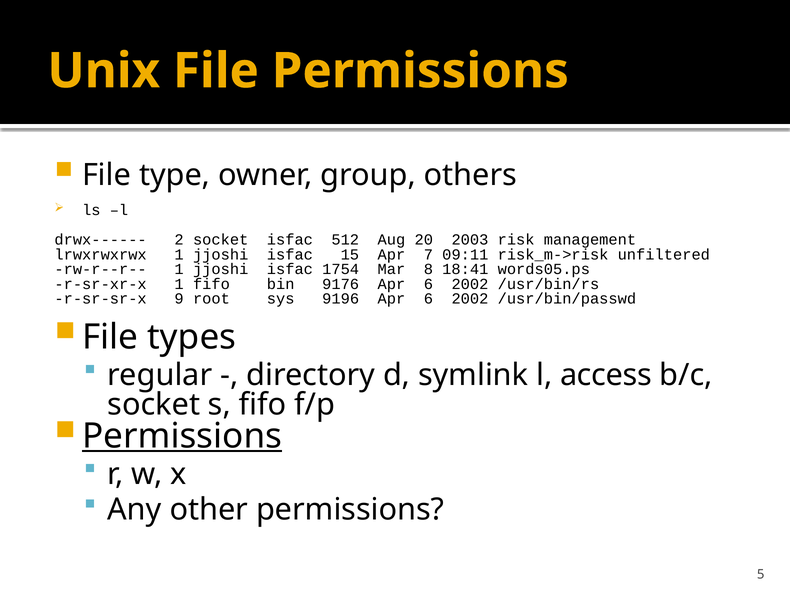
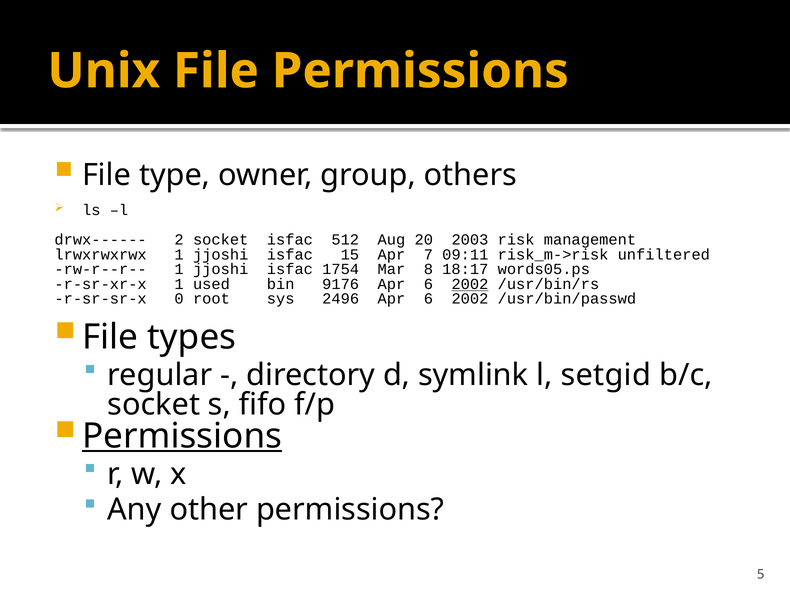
18:41: 18:41 -> 18:17
1 fifo: fifo -> used
2002 at (470, 284) underline: none -> present
9: 9 -> 0
9196: 9196 -> 2496
access: access -> setgid
